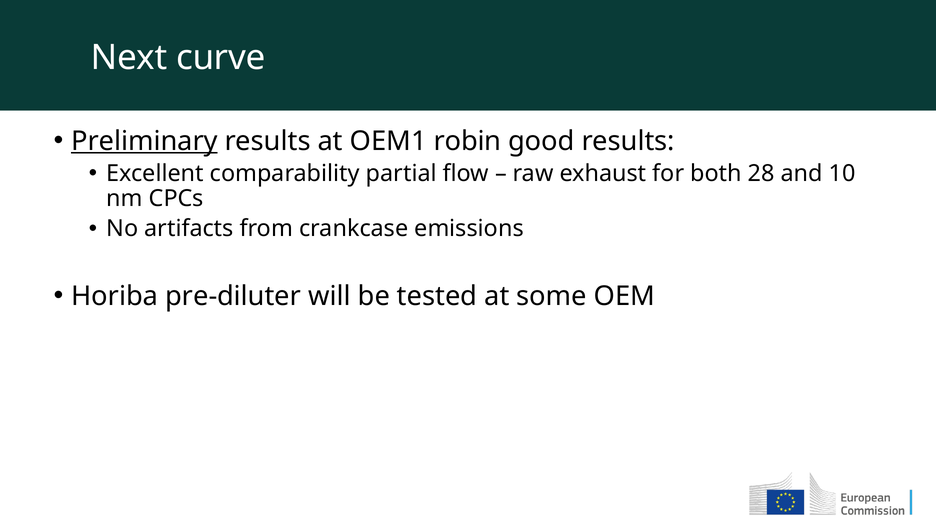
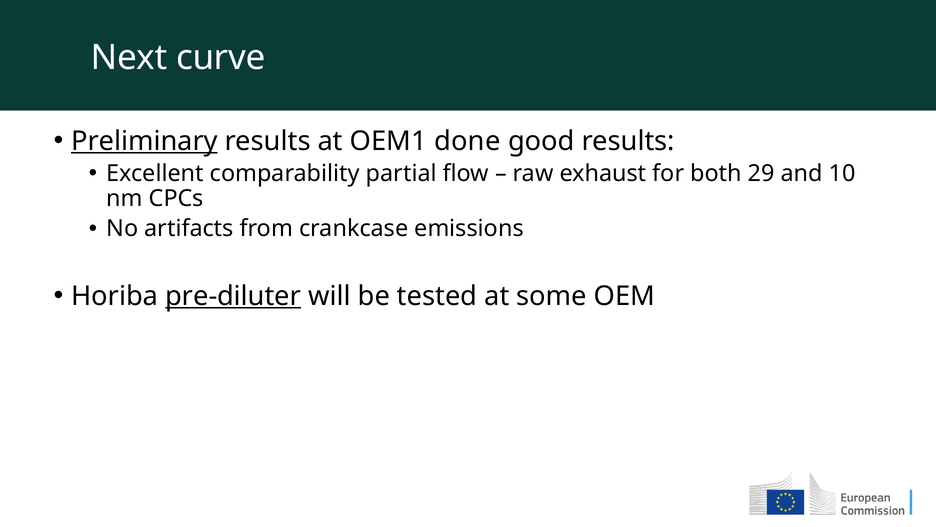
robin: robin -> done
28: 28 -> 29
pre-diluter underline: none -> present
